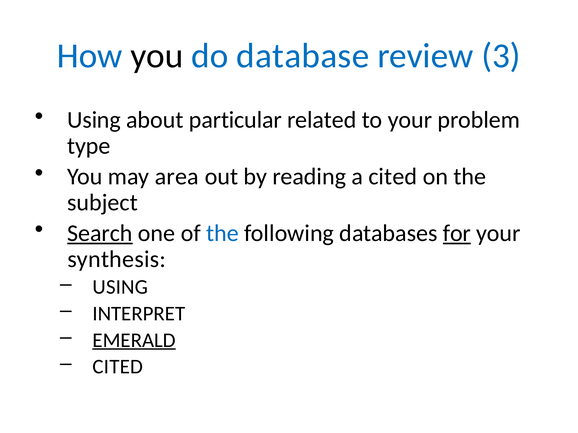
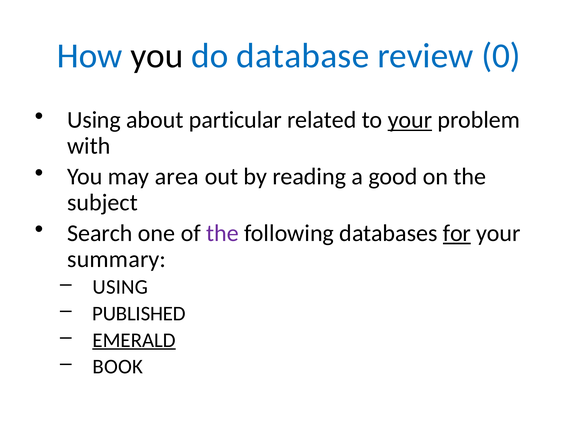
3: 3 -> 0
your at (410, 120) underline: none -> present
type: type -> with
a cited: cited -> good
Search underline: present -> none
the at (222, 233) colour: blue -> purple
synthesis: synthesis -> summary
INTERPRET: INTERPRET -> PUBLISHED
CITED at (118, 367): CITED -> BOOK
